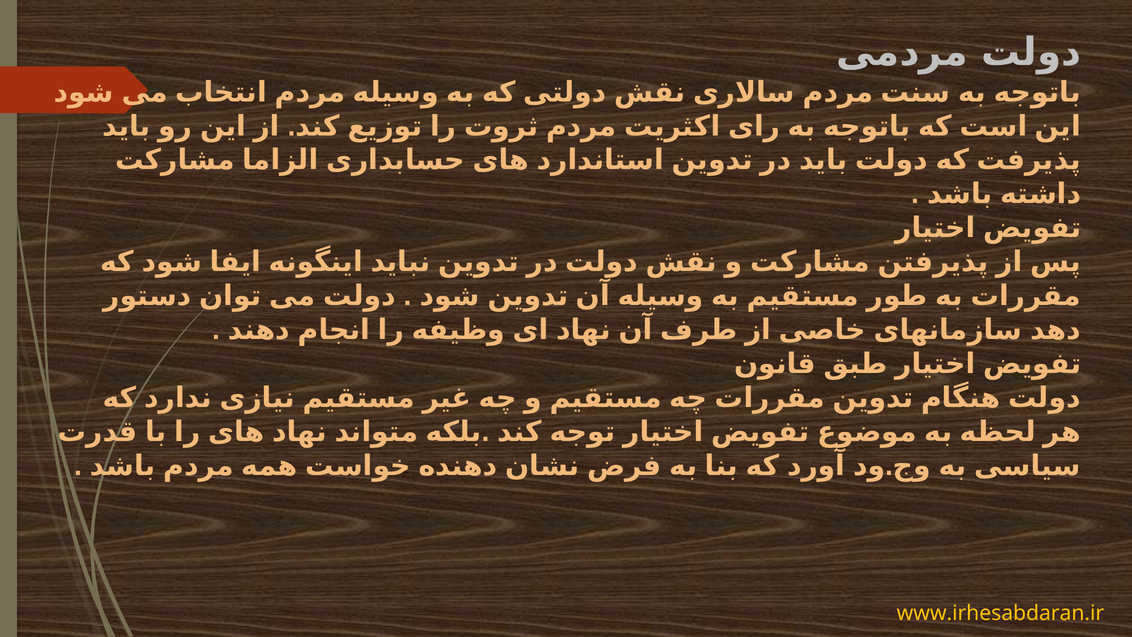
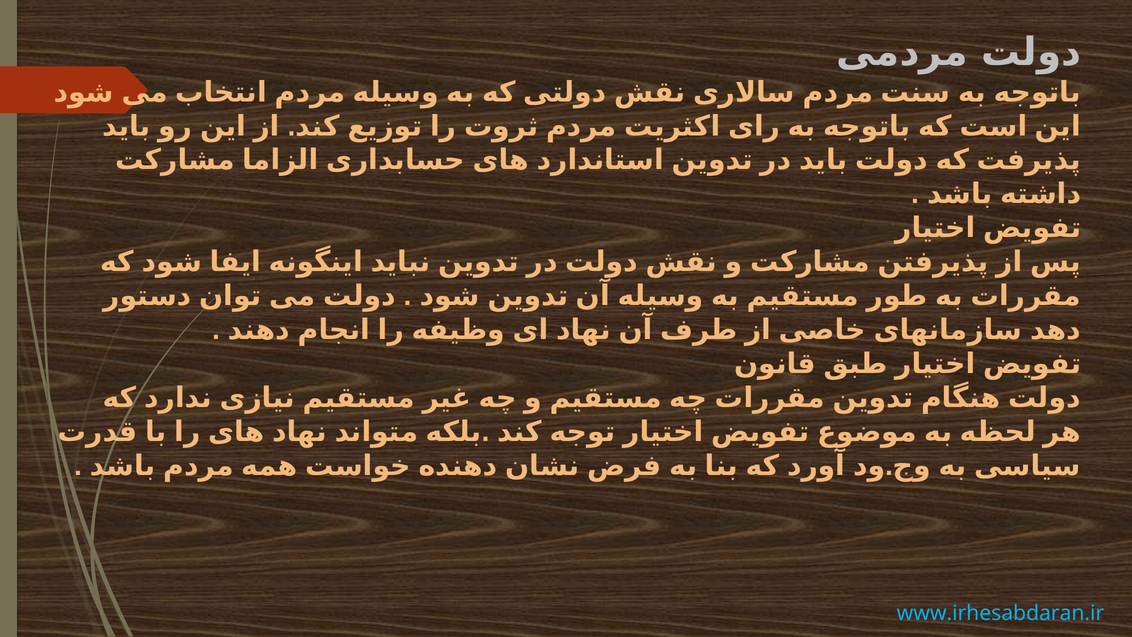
www.irhesabdaran.ir colour: yellow -> light blue
